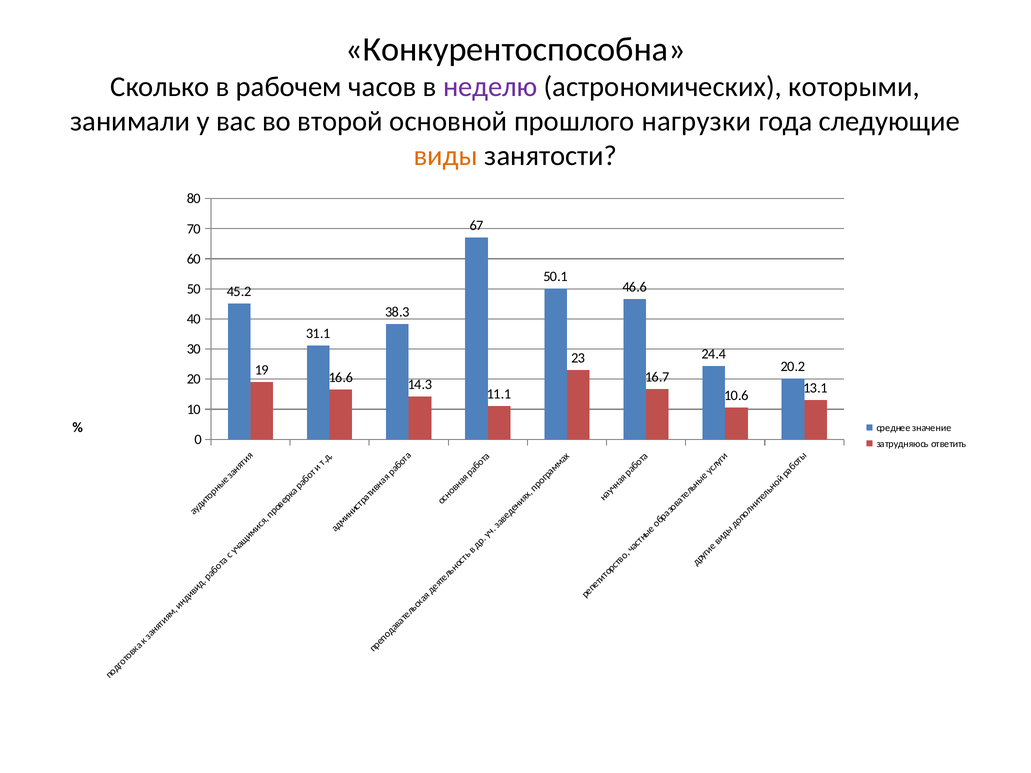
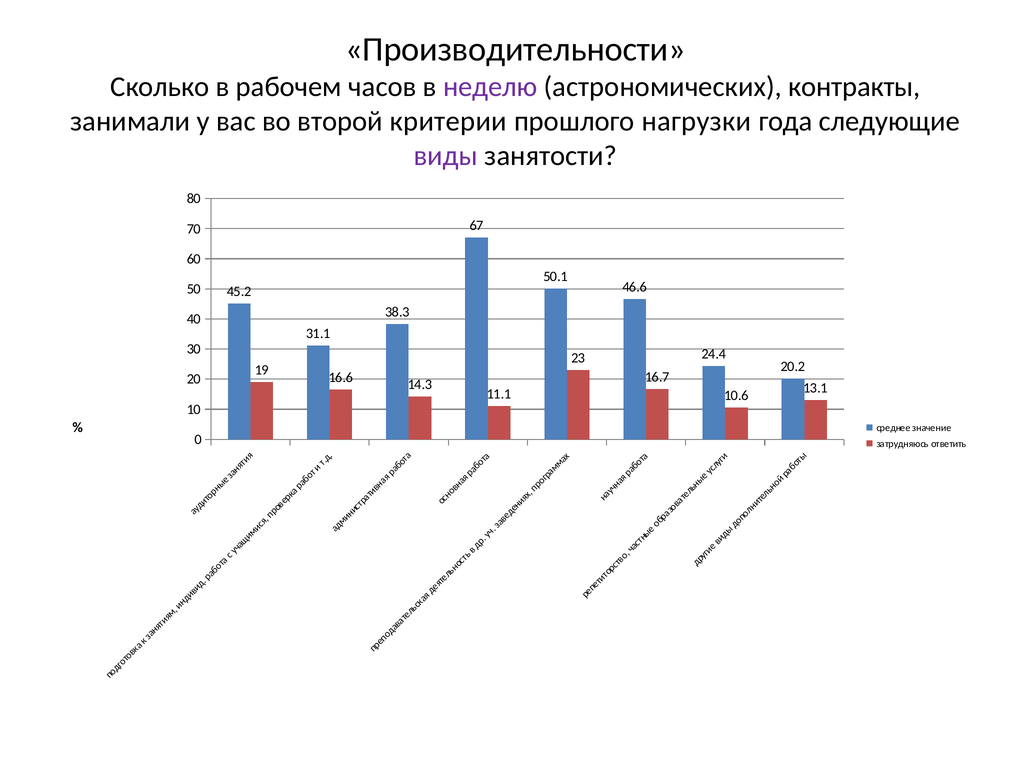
Конкурентоспособна: Конкурентоспособна -> Производительности
которыми: которыми -> контракты
основной: основной -> критерии
виды colour: orange -> purple
